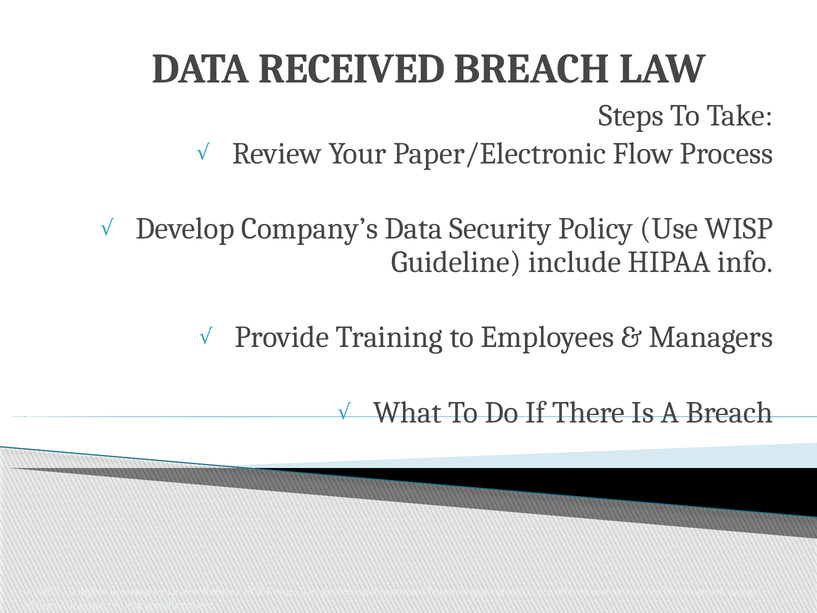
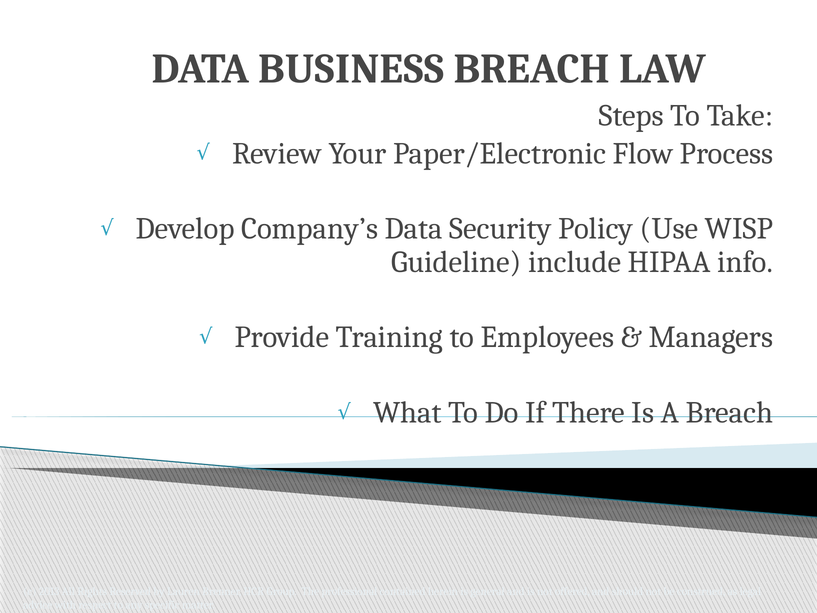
RECEIVED: RECEIVED -> BUSINESS
